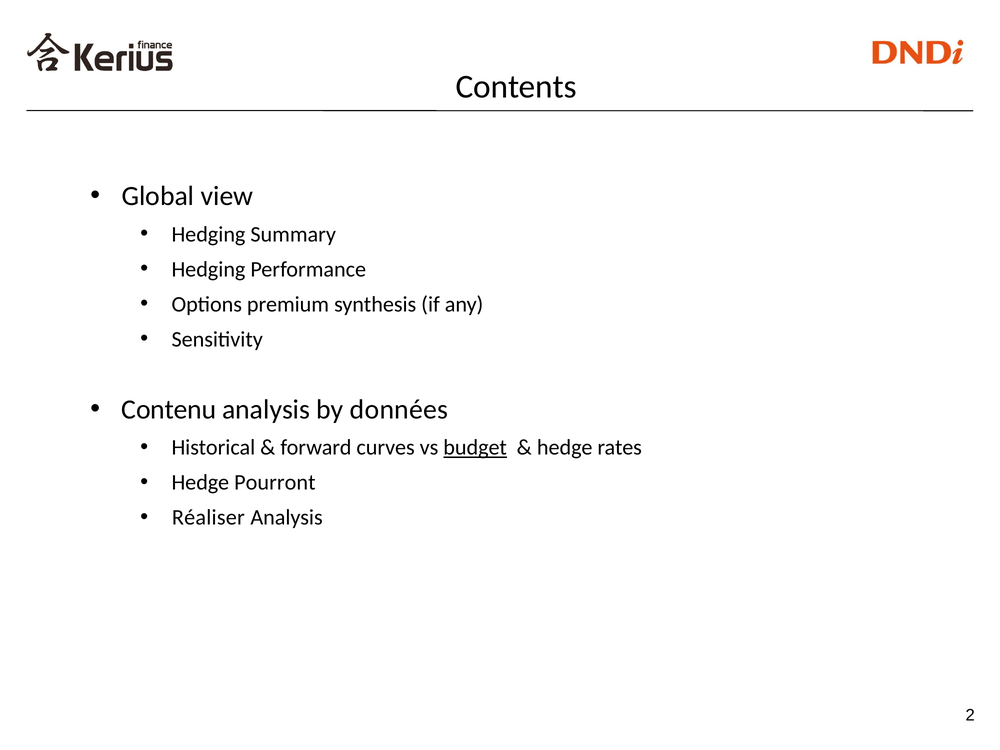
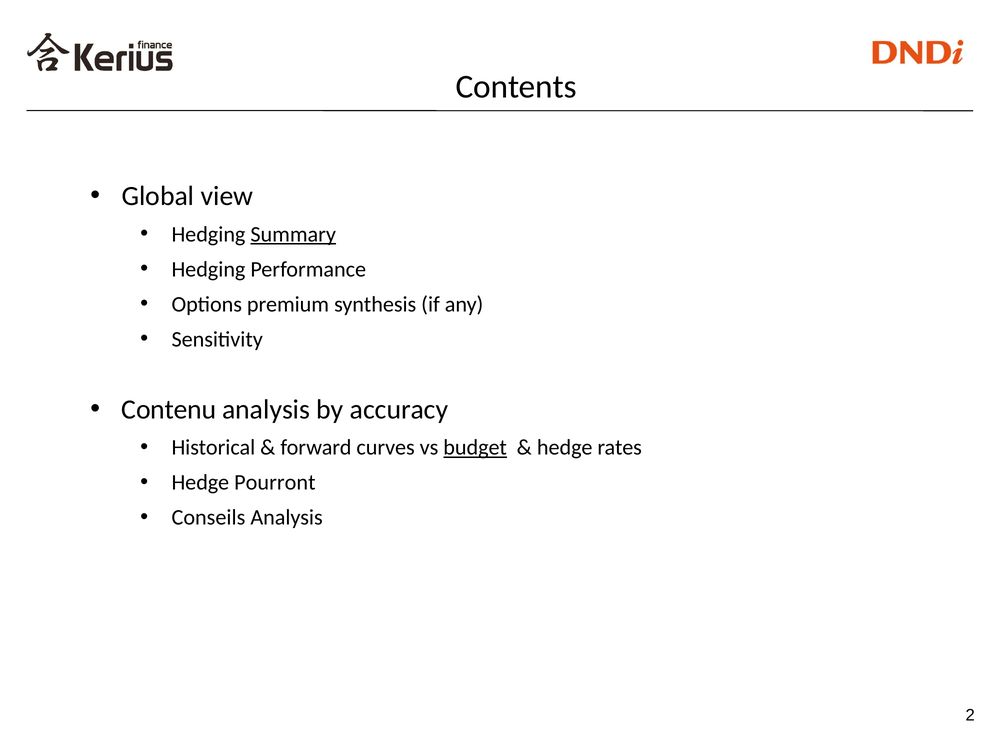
Summary underline: none -> present
données: données -> accuracy
Réaliser: Réaliser -> Conseils
